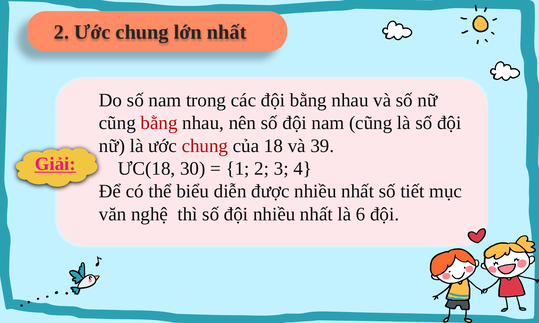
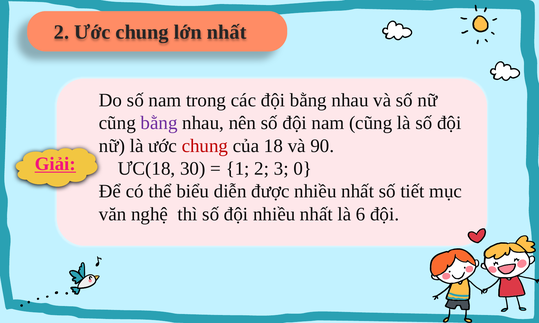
bằng at (159, 123) colour: red -> purple
39: 39 -> 90
4: 4 -> 0
